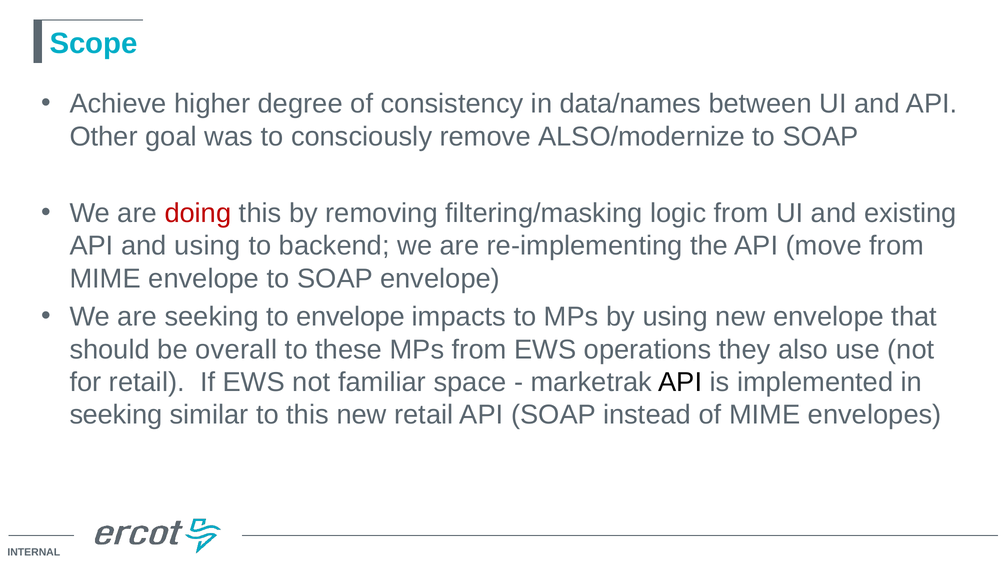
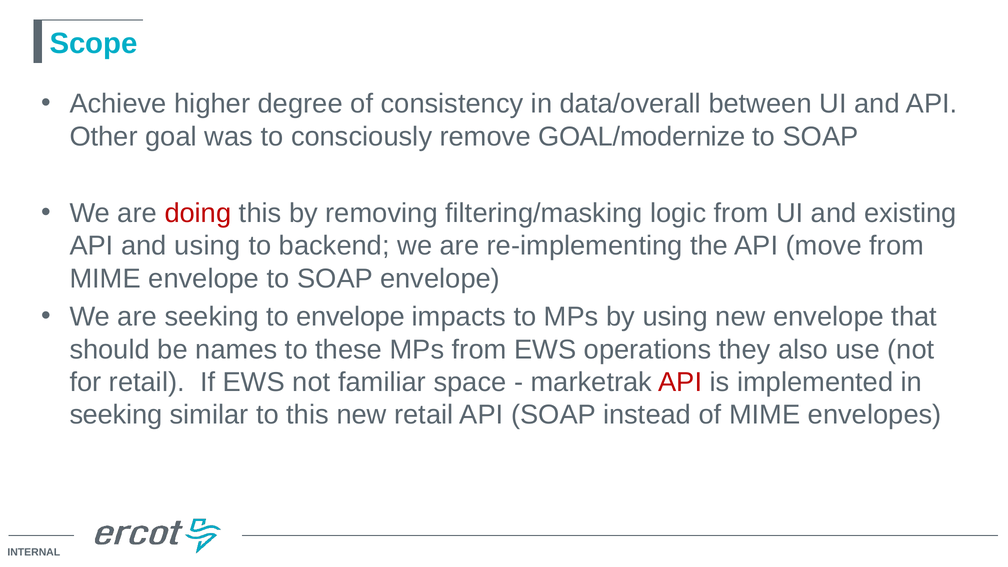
data/names: data/names -> data/overall
ALSO/modernize: ALSO/modernize -> GOAL/modernize
overall: overall -> names
API at (680, 382) colour: black -> red
